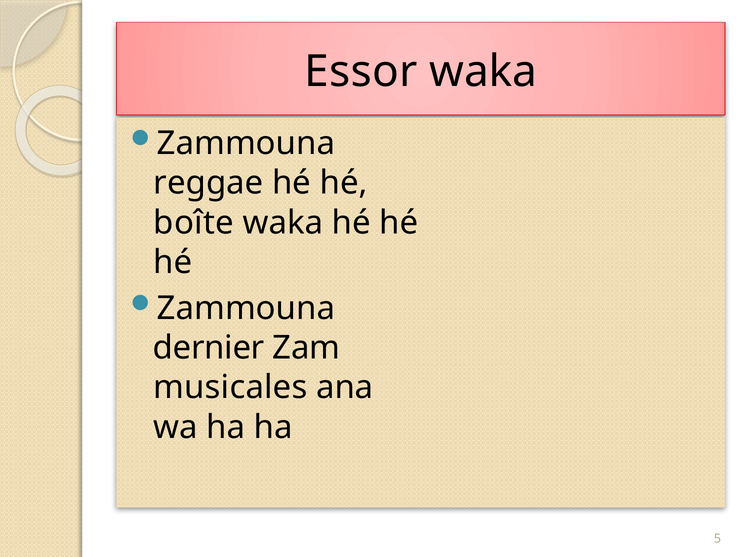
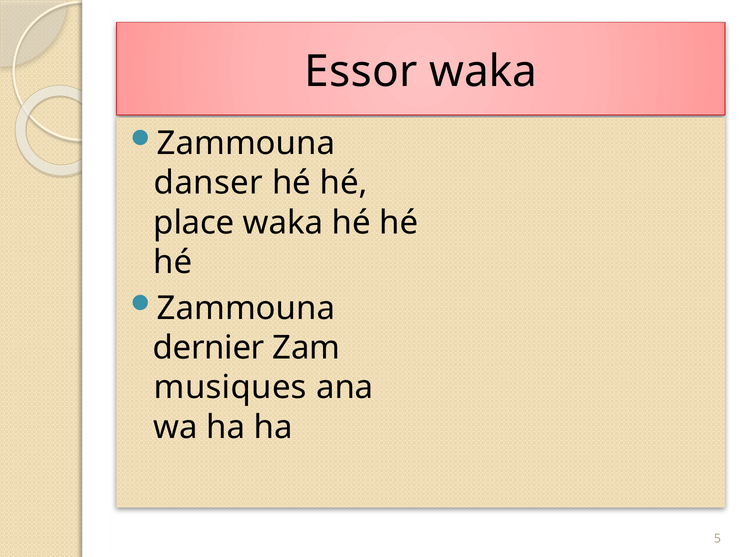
reggae: reggae -> danser
boîte: boîte -> place
musicales: musicales -> musiques
